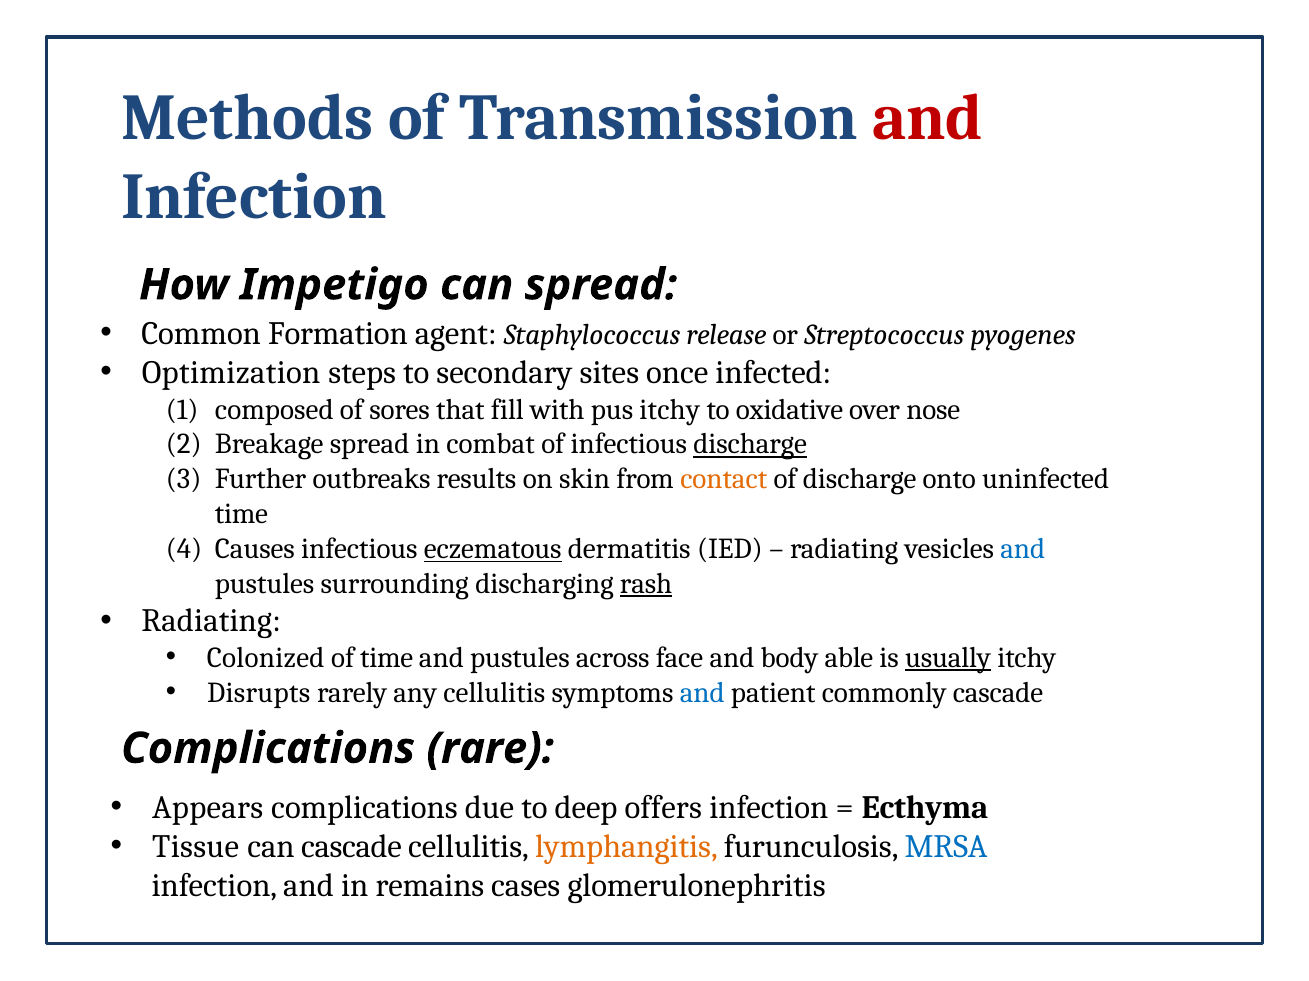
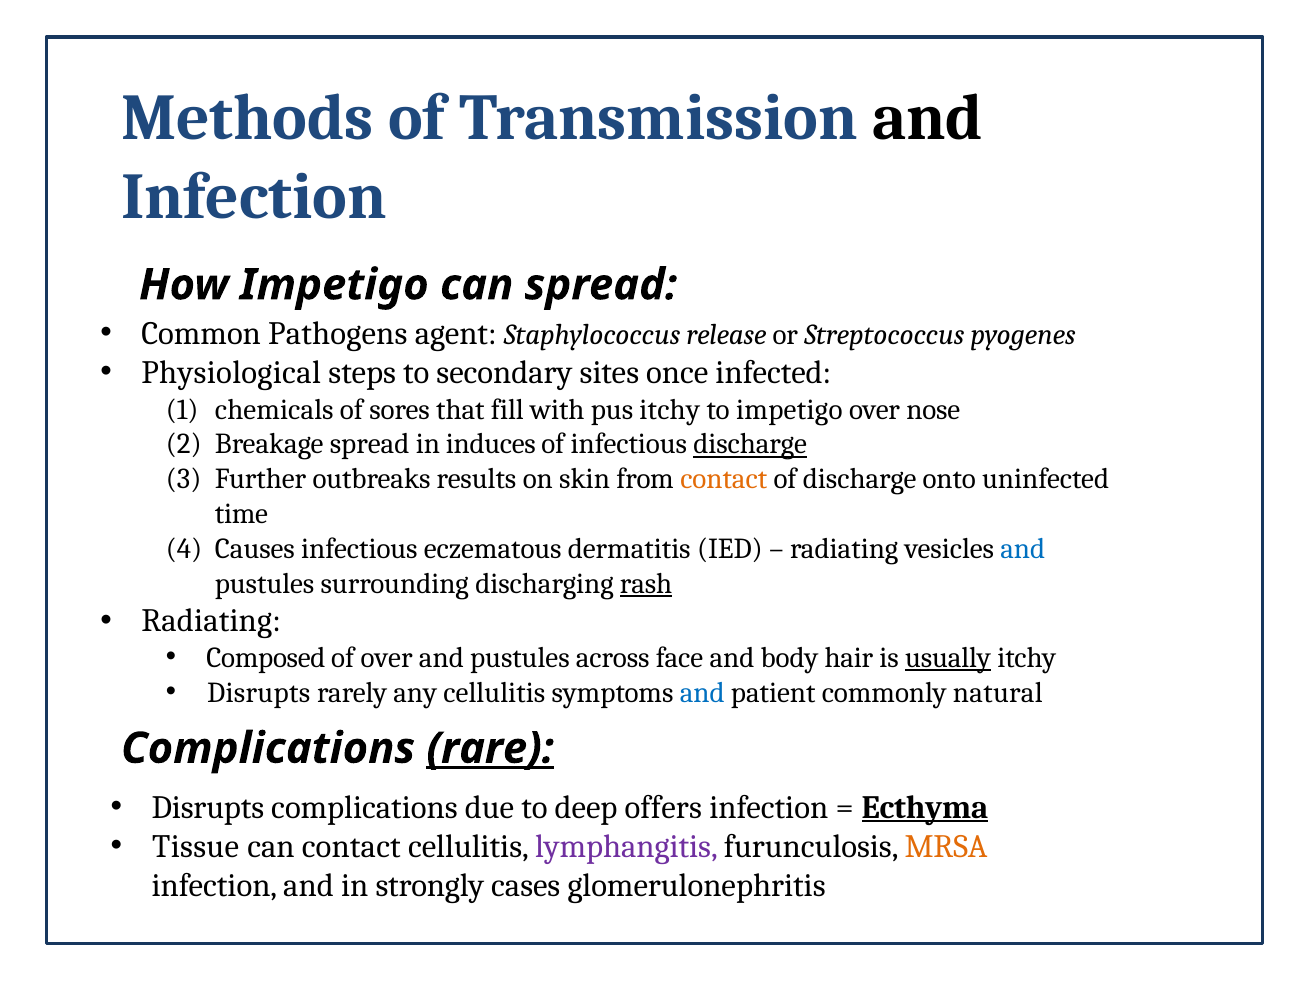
and at (928, 118) colour: red -> black
Formation: Formation -> Pathogens
Optimization: Optimization -> Physiological
composed: composed -> chemicals
to oxidative: oxidative -> impetigo
combat: combat -> induces
eczematous underline: present -> none
Colonized: Colonized -> Composed
of time: time -> over
able: able -> hair
commonly cascade: cascade -> natural
rare underline: none -> present
Appears at (208, 808): Appears -> Disrupts
Ecthyma underline: none -> present
can cascade: cascade -> contact
lymphangitis colour: orange -> purple
MRSA colour: blue -> orange
remains: remains -> strongly
